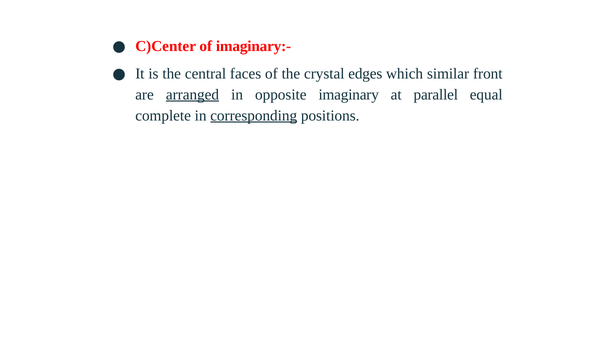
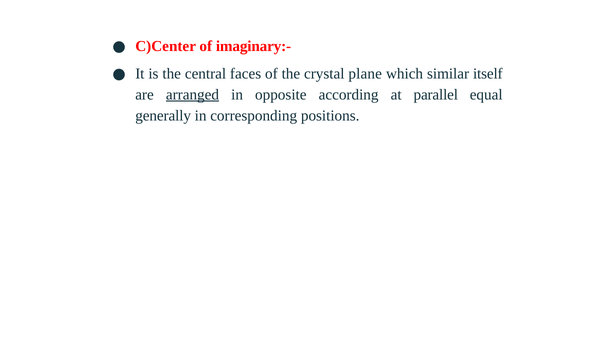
edges: edges -> plane
front: front -> itself
imaginary: imaginary -> according
complete: complete -> generally
corresponding underline: present -> none
